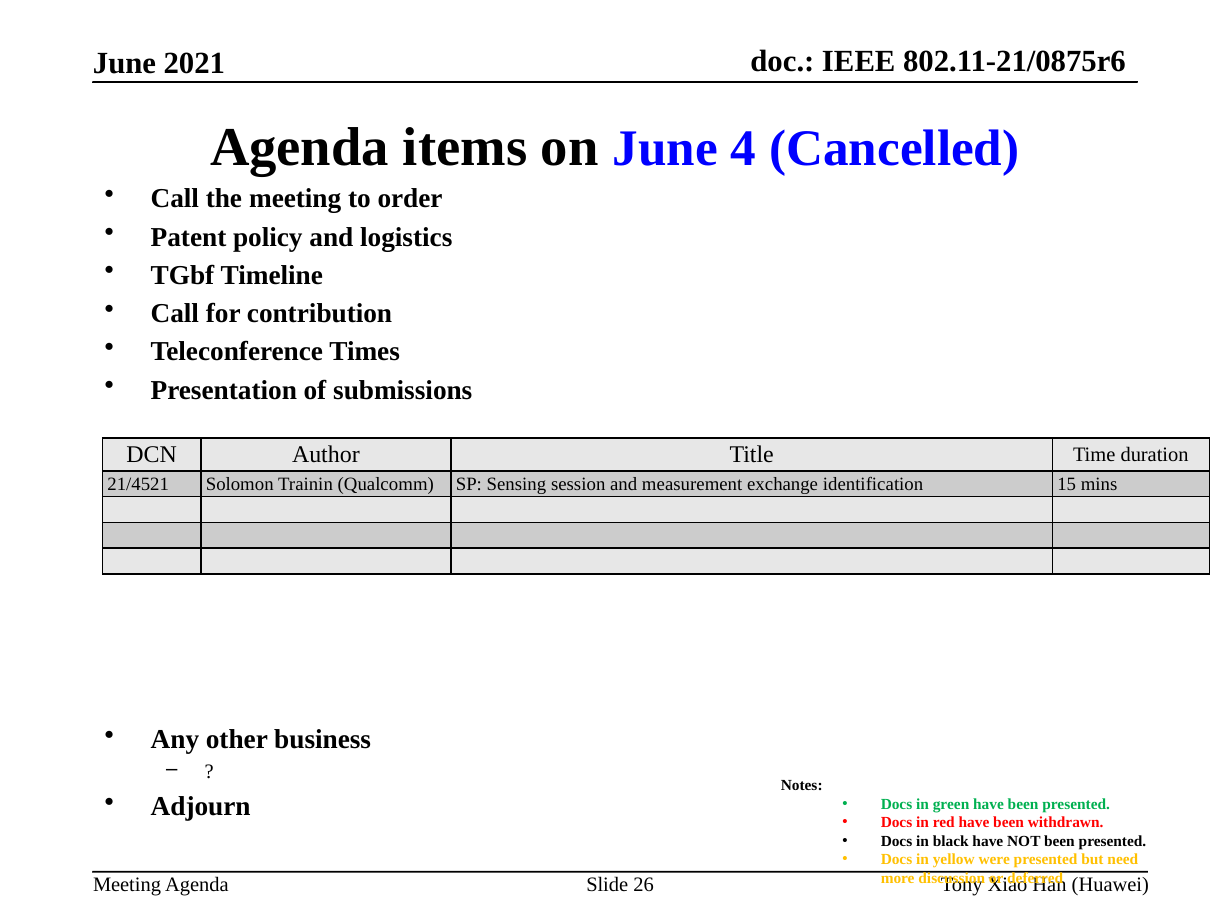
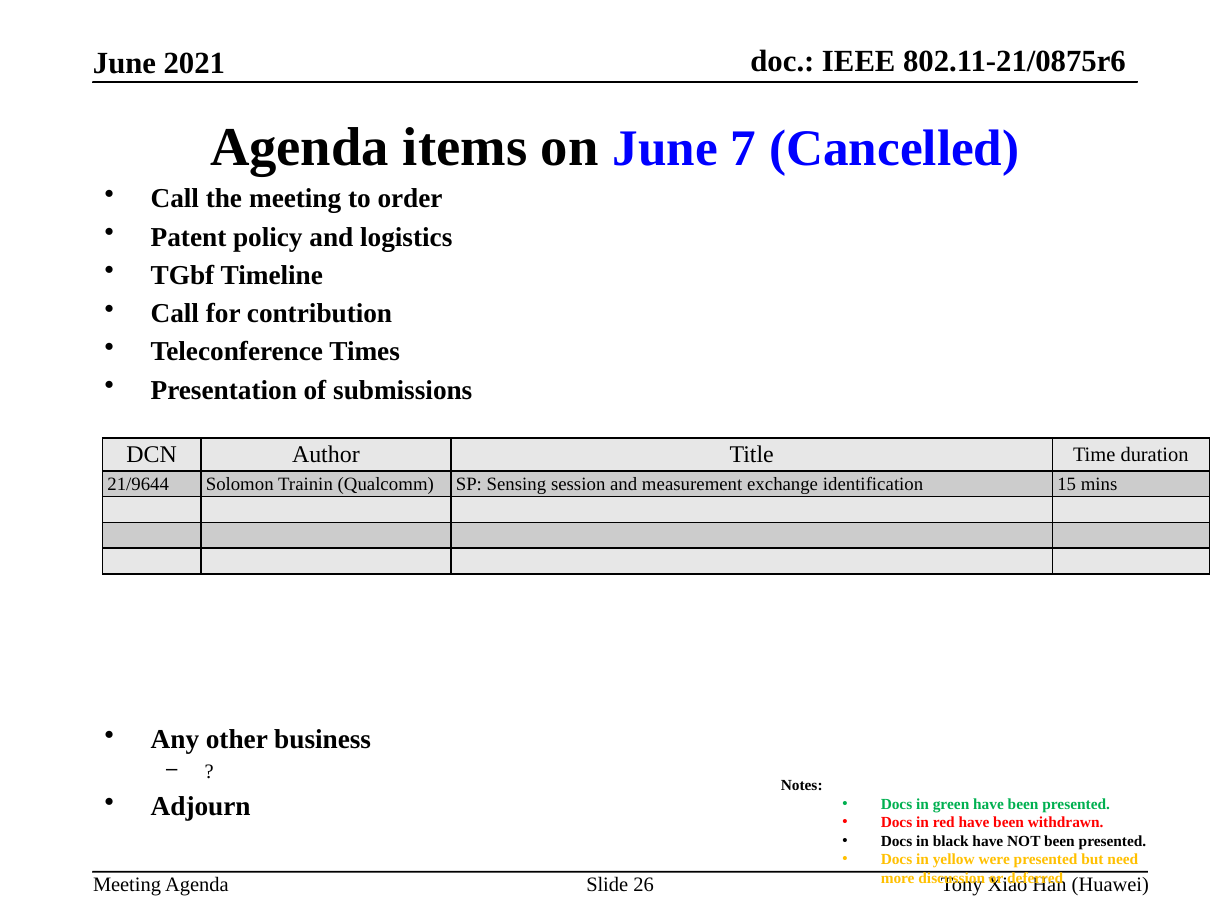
4: 4 -> 7
21/4521: 21/4521 -> 21/9644
